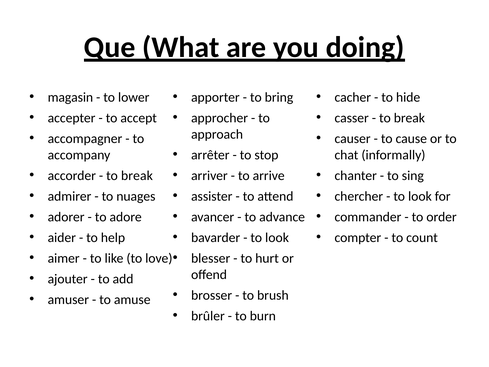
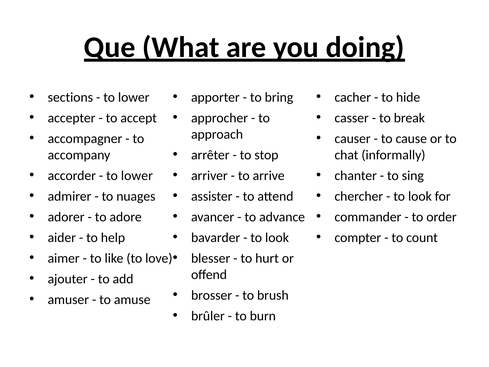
magasin: magasin -> sections
break at (137, 175): break -> lower
